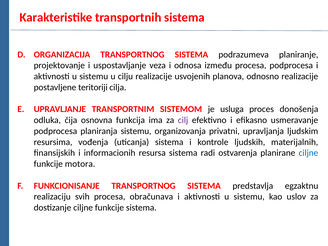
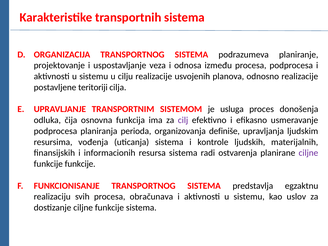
planiranja sistemu: sistemu -> perioda
privatni: privatni -> definiše
ciljne at (308, 153) colour: blue -> purple
funkcije motora: motora -> funkcije
